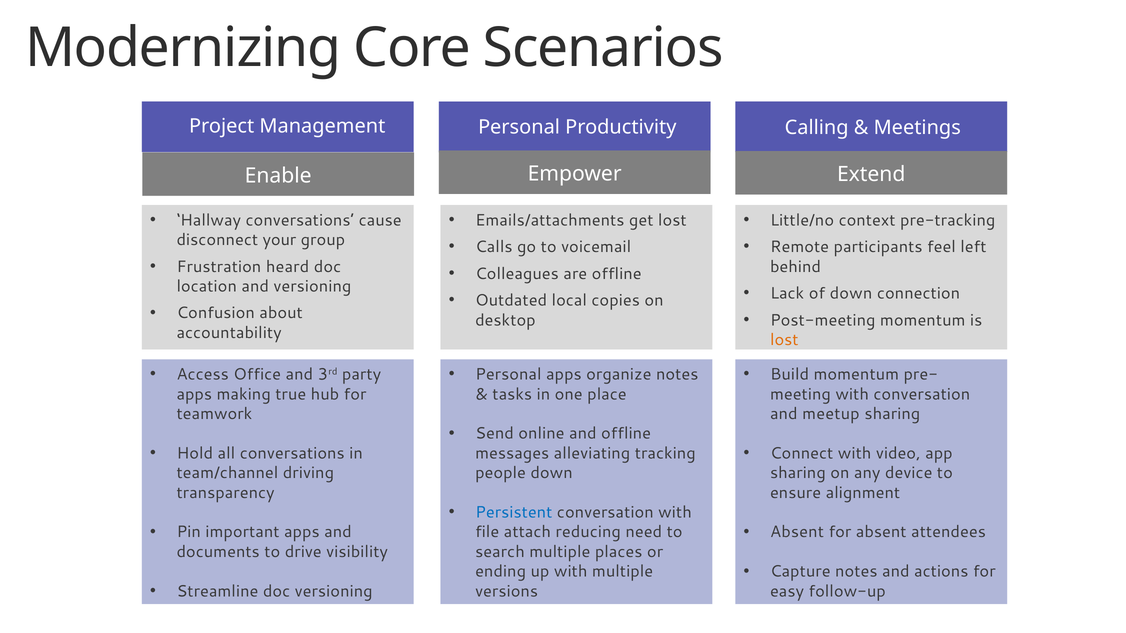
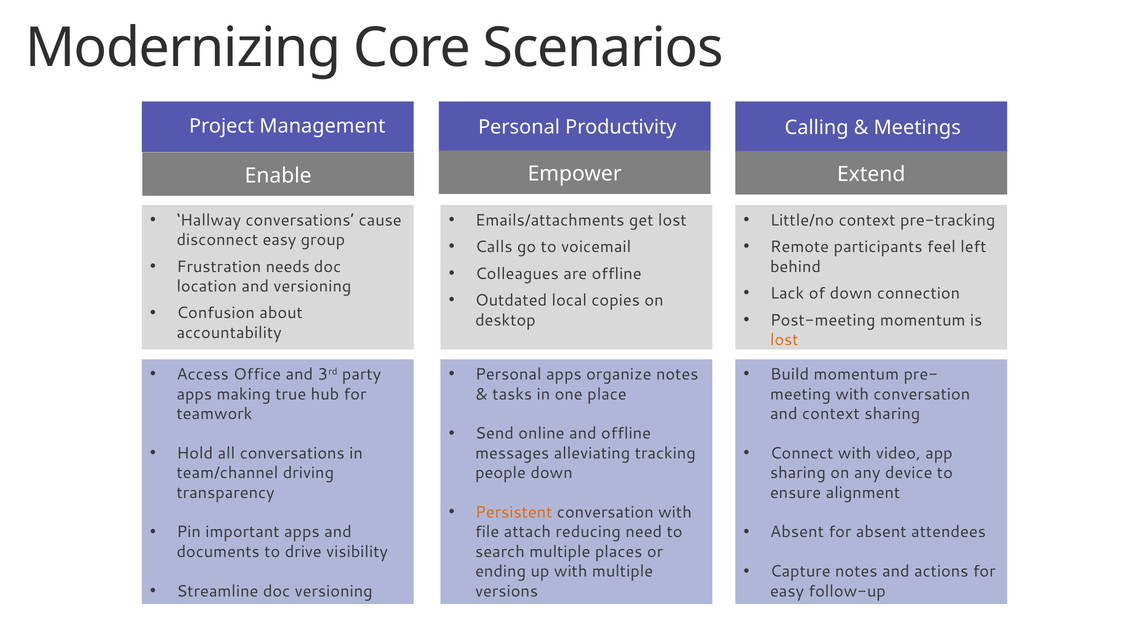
disconnect your: your -> easy
heard: heard -> needs
and meetup: meetup -> context
Persistent colour: blue -> orange
